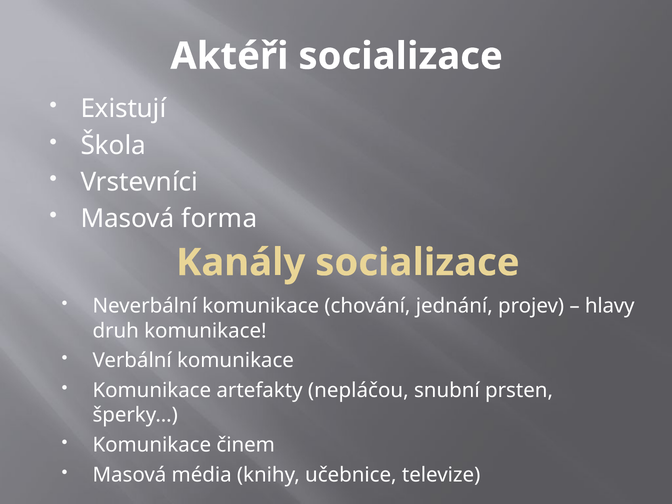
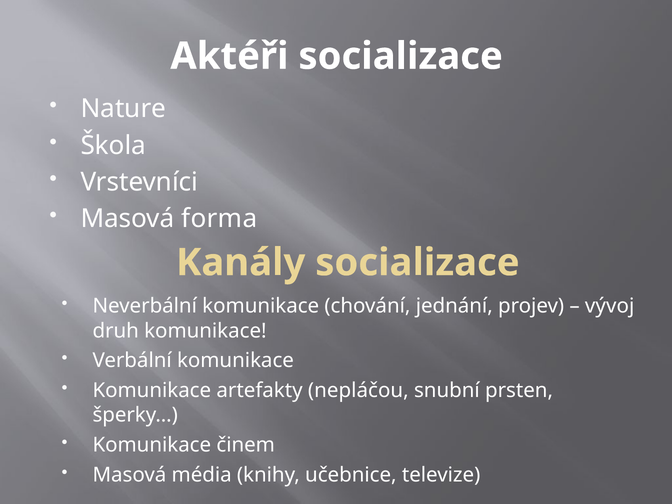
Existují: Existují -> Nature
hlavy: hlavy -> vývoj
